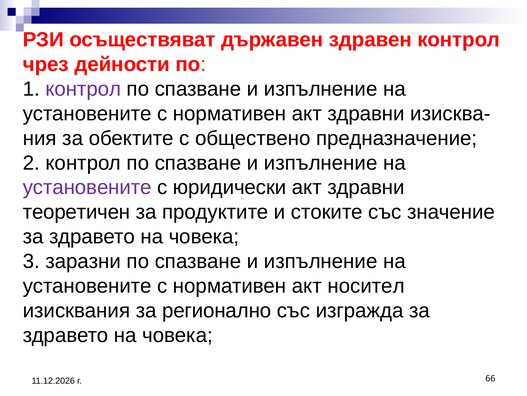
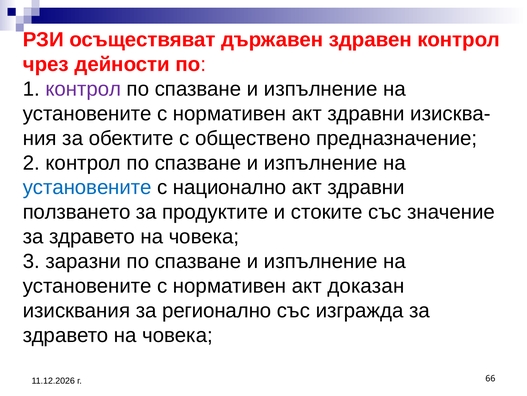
установените at (87, 187) colour: purple -> blue
юридически: юридически -> национално
теоретичен: теоретичен -> ползването
носител: носител -> доказан
